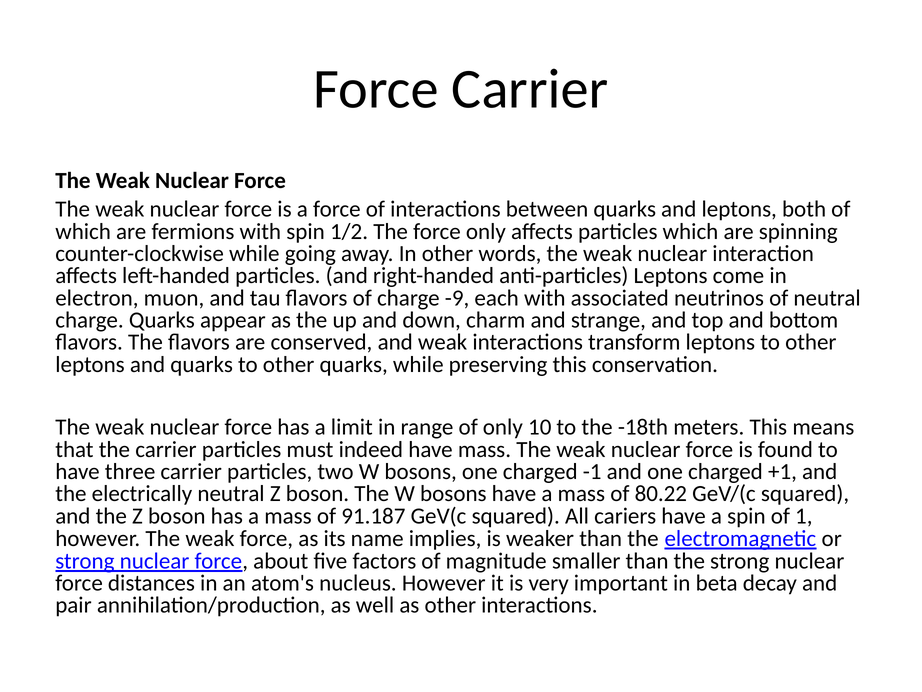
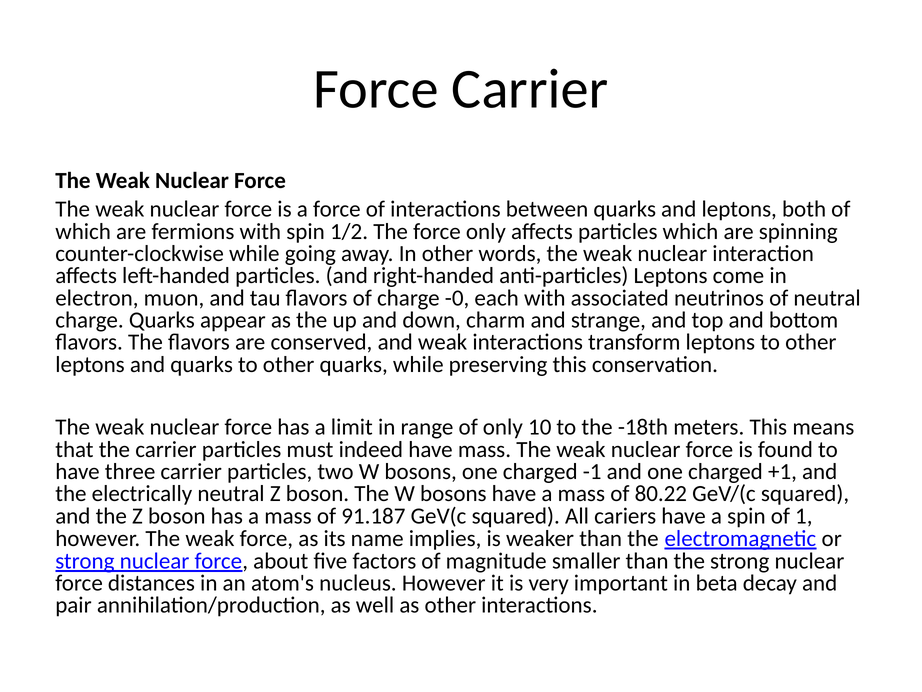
-9: -9 -> -0
